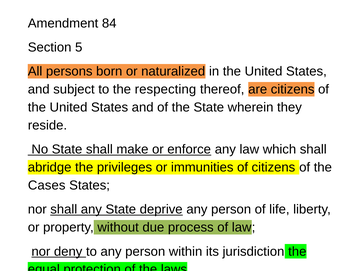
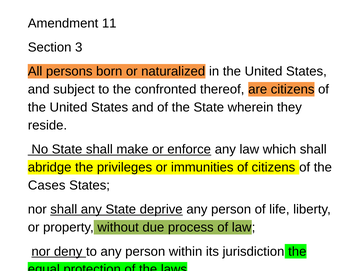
84: 84 -> 11
5: 5 -> 3
respecting: respecting -> confronted
